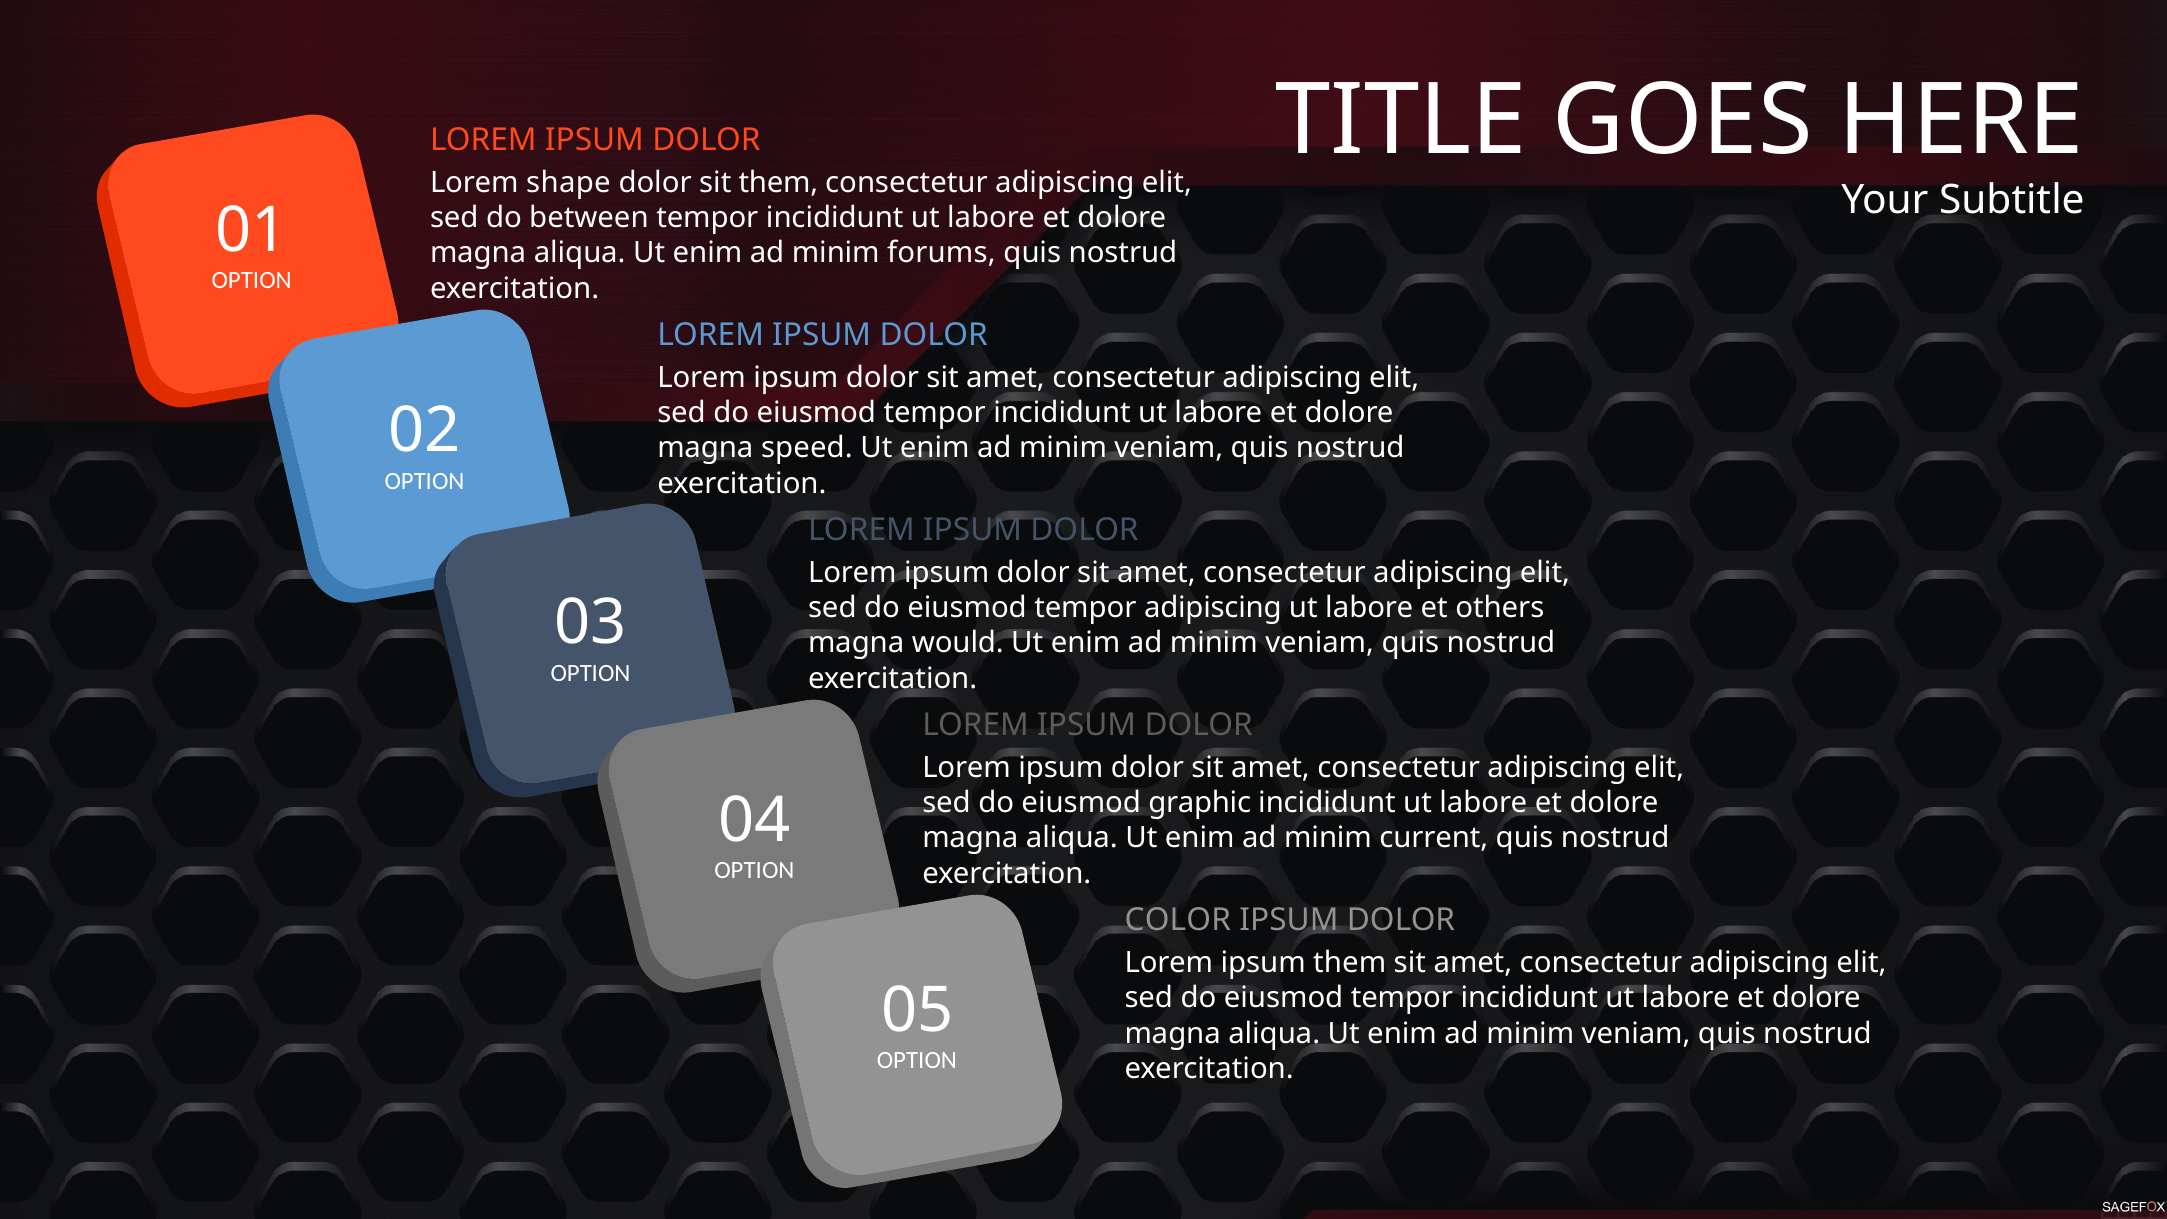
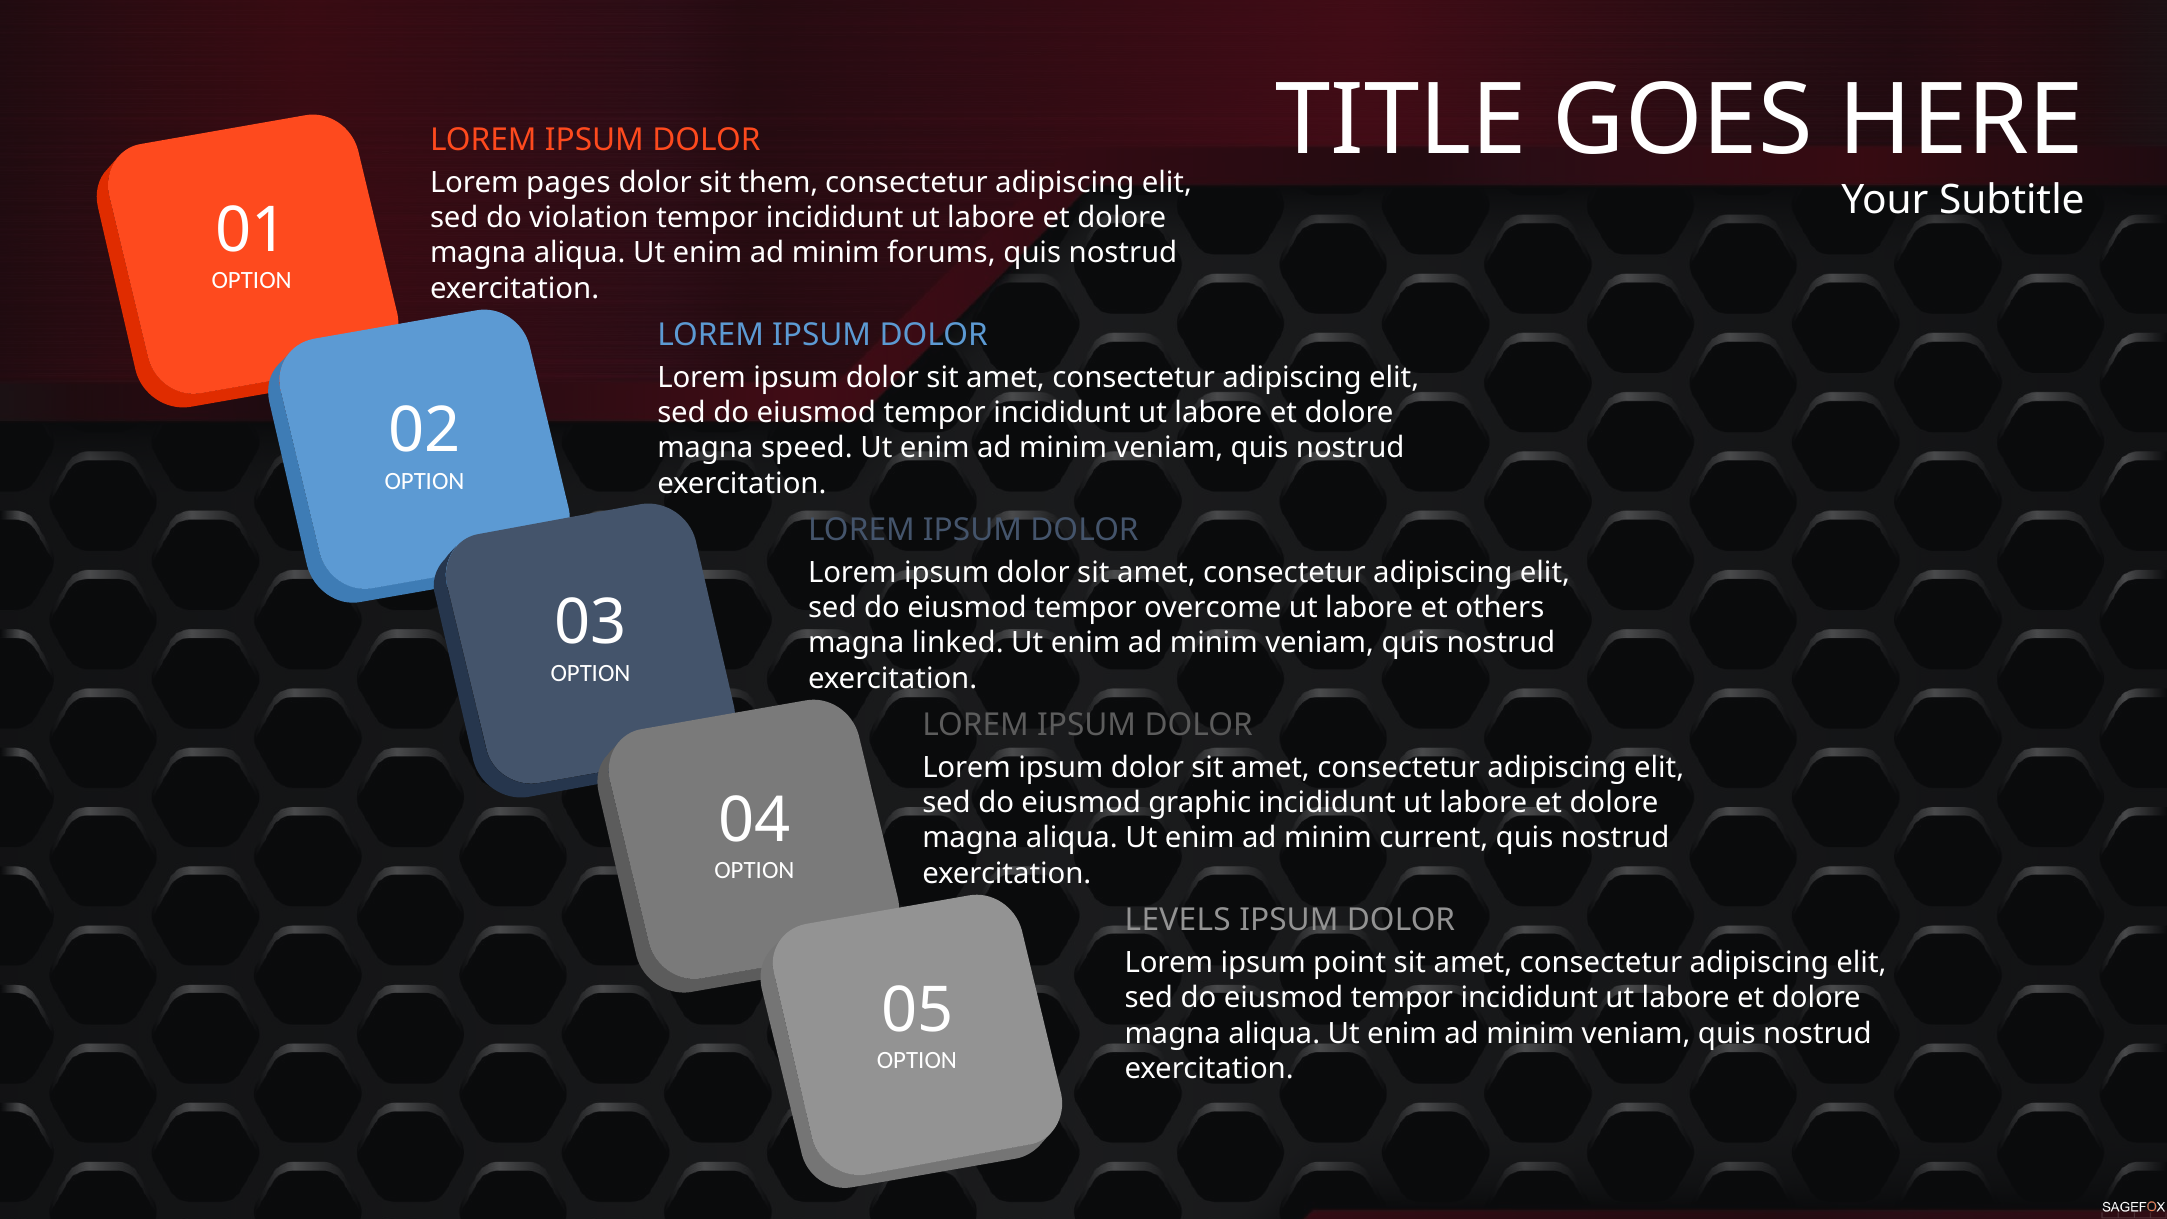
shape: shape -> pages
between: between -> violation
tempor adipiscing: adipiscing -> overcome
would: would -> linked
COLOR: COLOR -> LEVELS
ipsum them: them -> point
